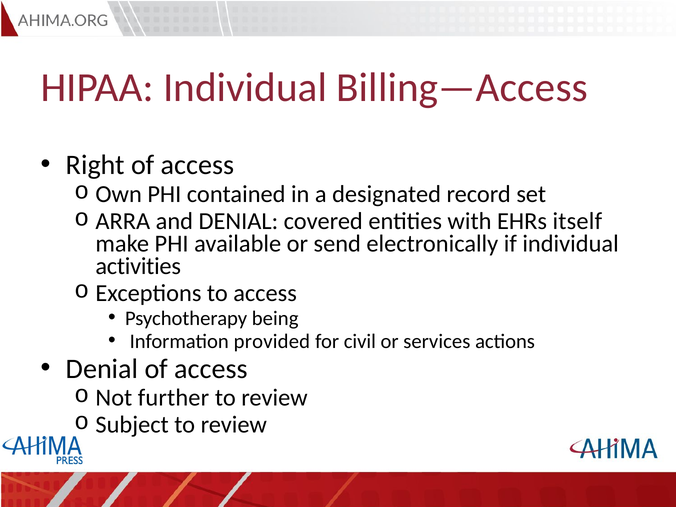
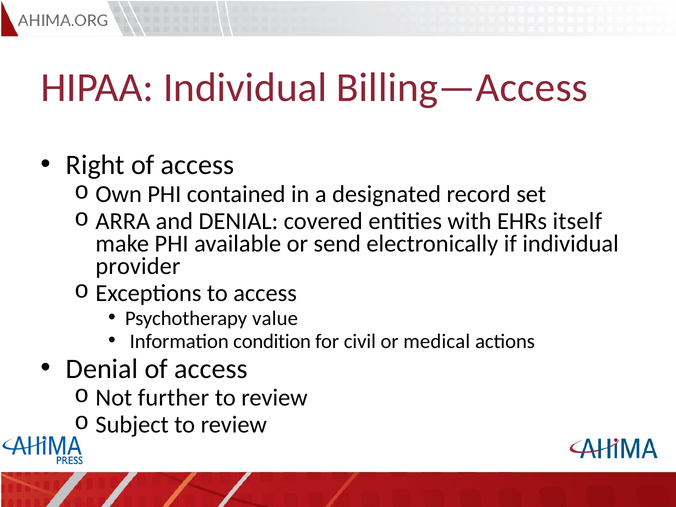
activities: activities -> provider
being: being -> value
provided: provided -> condition
services: services -> medical
